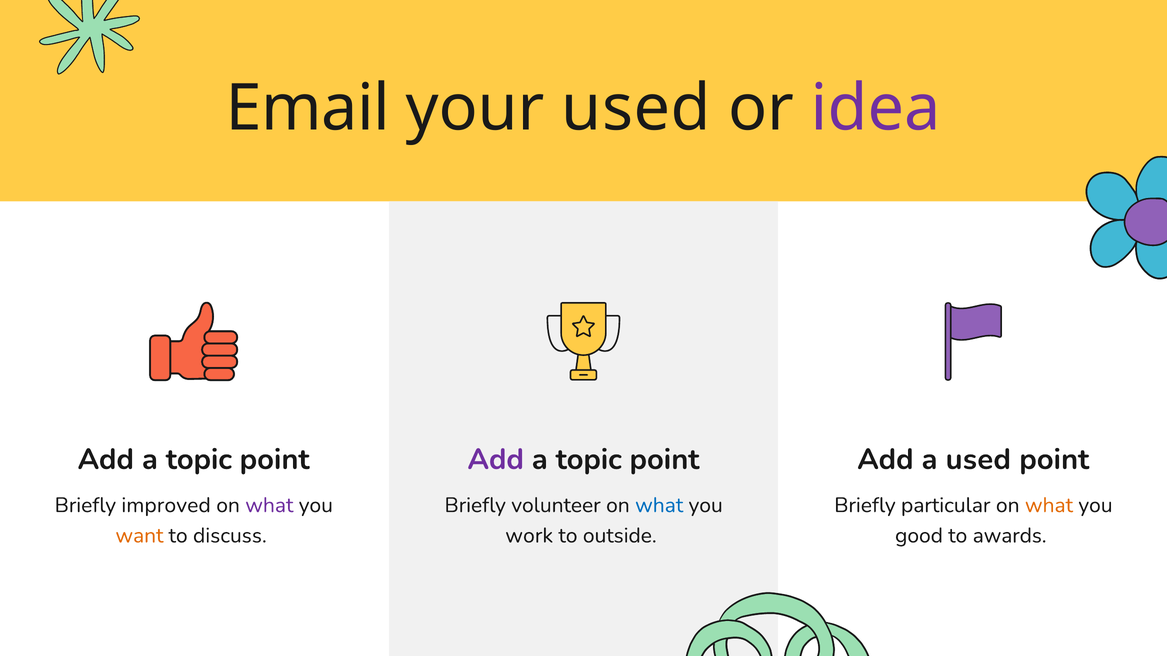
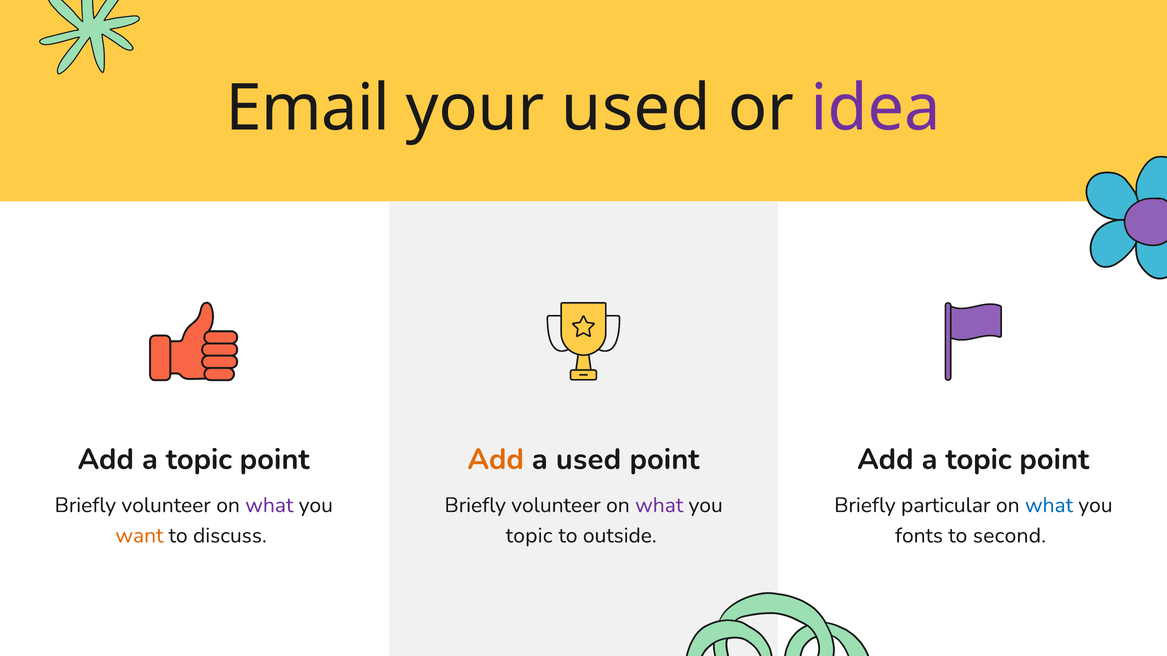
Add at (496, 460) colour: purple -> orange
topic at (589, 460): topic -> used
used at (978, 460): used -> topic
improved at (166, 506): improved -> volunteer
what at (659, 506) colour: blue -> purple
what at (1049, 506) colour: orange -> blue
work at (529, 536): work -> topic
good: good -> fonts
awards: awards -> second
